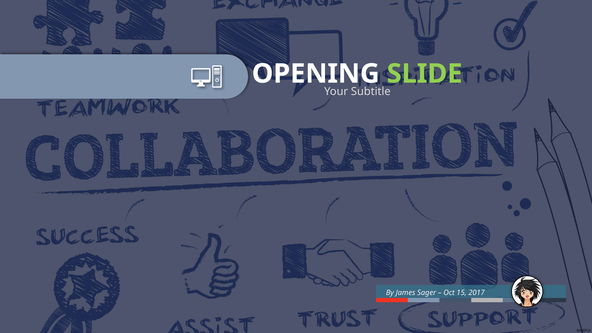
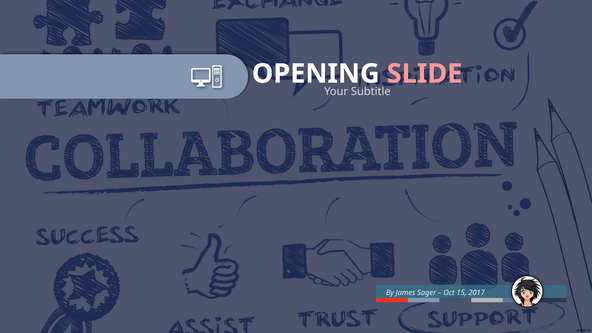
SLIDE colour: light green -> pink
